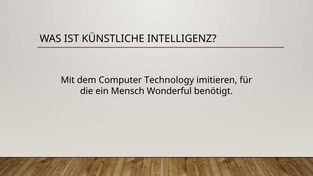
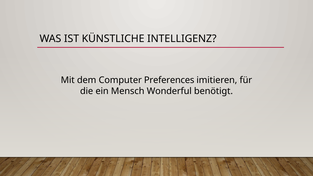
Technology: Technology -> Preferences
